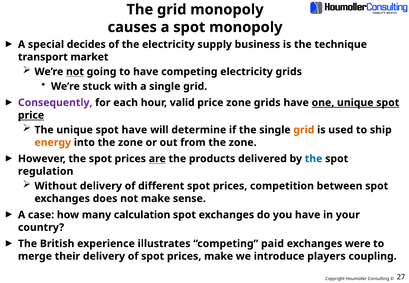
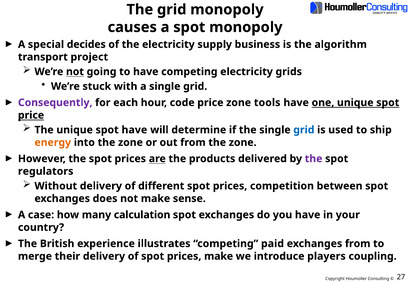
technique: technique -> algorithm
market: market -> project
valid: valid -> code
zone grids: grids -> tools
grid at (304, 130) colour: orange -> blue
the at (314, 159) colour: blue -> purple
regulation: regulation -> regulators
exchanges were: were -> from
